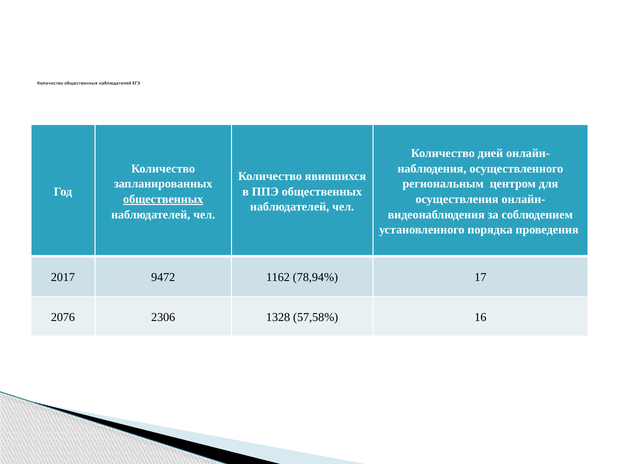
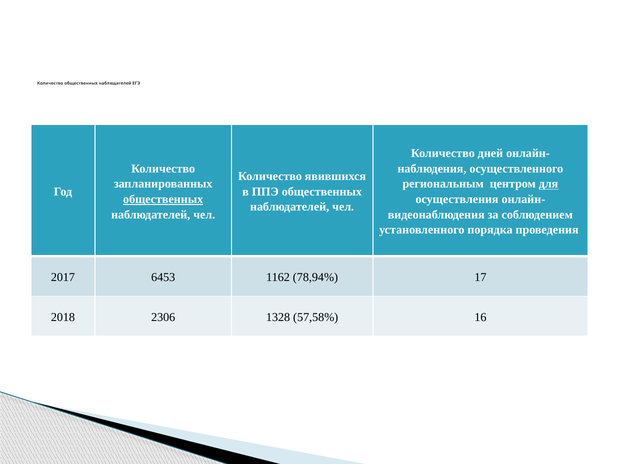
для underline: none -> present
9472: 9472 -> 6453
2076: 2076 -> 2018
